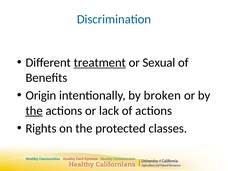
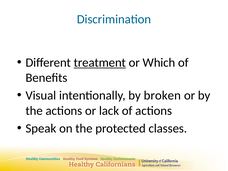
Sexual: Sexual -> Which
Origin: Origin -> Visual
the at (34, 111) underline: present -> none
Rights: Rights -> Speak
